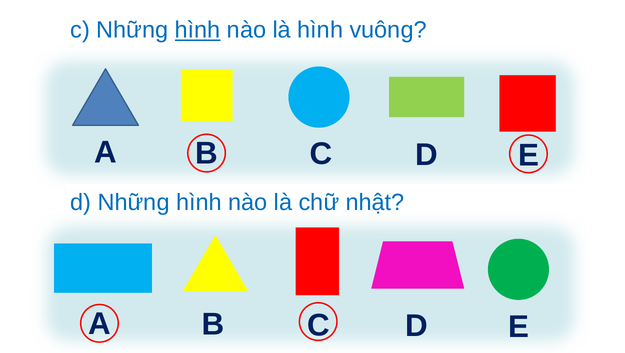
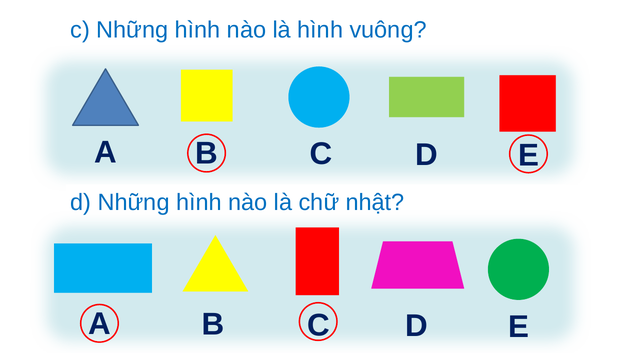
hình at (198, 30) underline: present -> none
